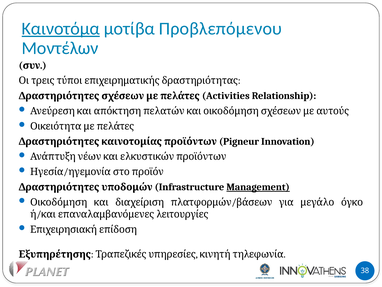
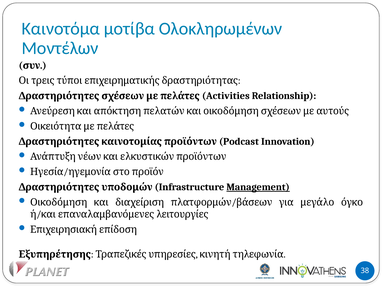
Καινοτόμα underline: present -> none
Προβλεπόμενου: Προβλεπόμενου -> Ολοκληρωμένων
Pigneur: Pigneur -> Podcast
